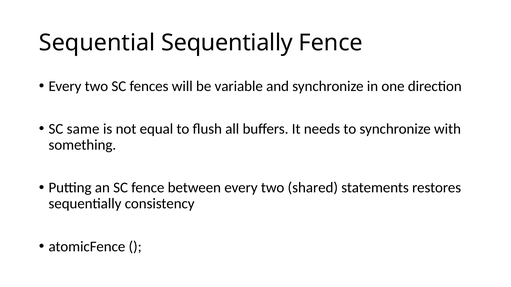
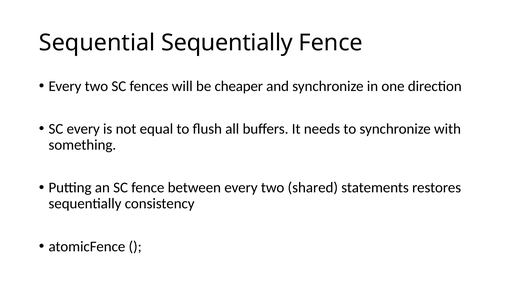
variable: variable -> cheaper
SC same: same -> every
